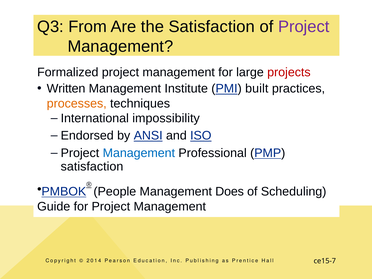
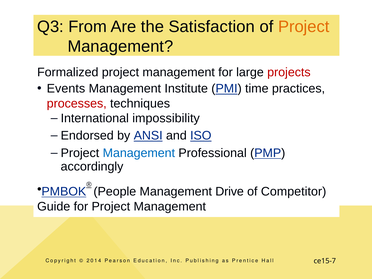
Project at (304, 27) colour: purple -> orange
Written: Written -> Events
built: built -> time
processes colour: orange -> red
satisfaction at (92, 166): satisfaction -> accordingly
Does: Does -> Drive
Scheduling: Scheduling -> Competitor
